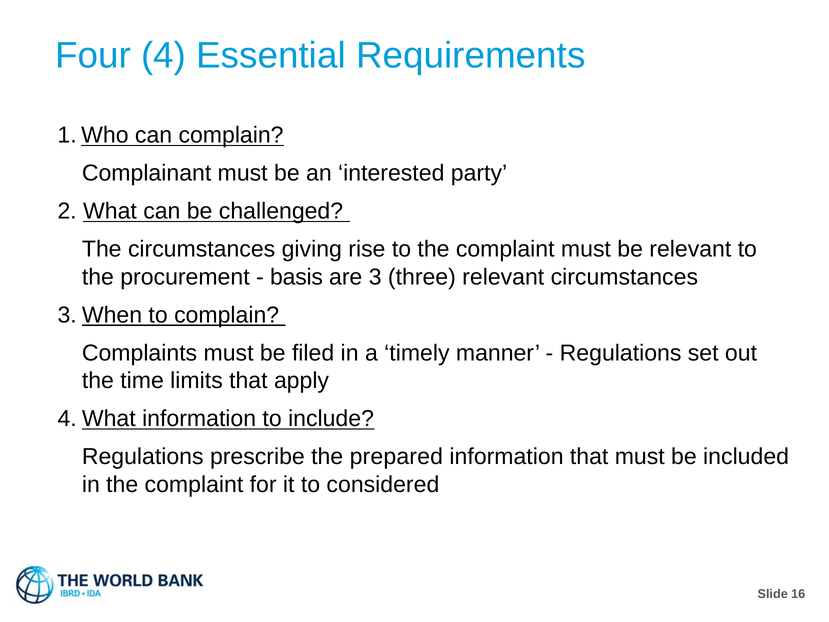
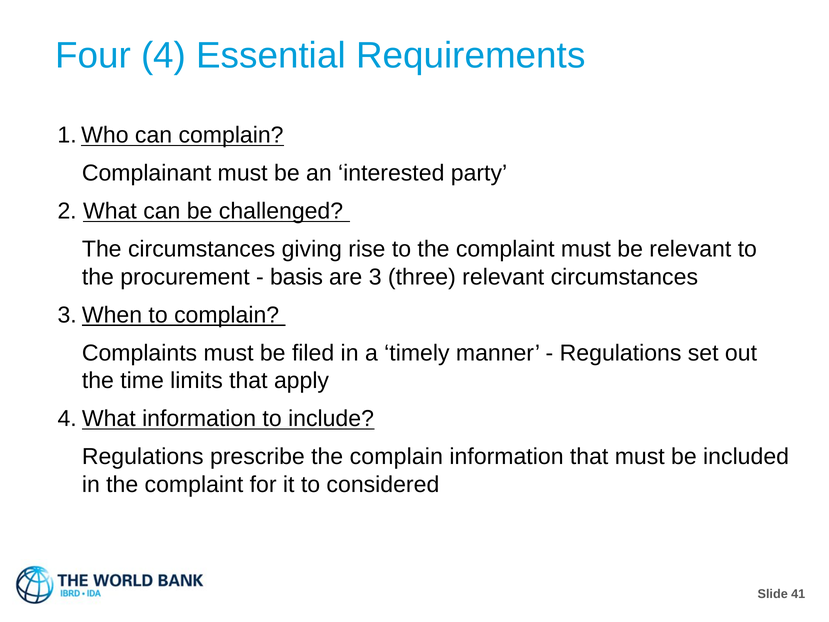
the prepared: prepared -> complain
16: 16 -> 41
